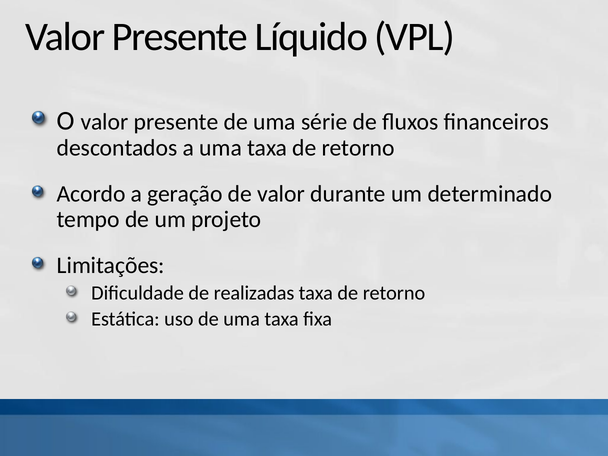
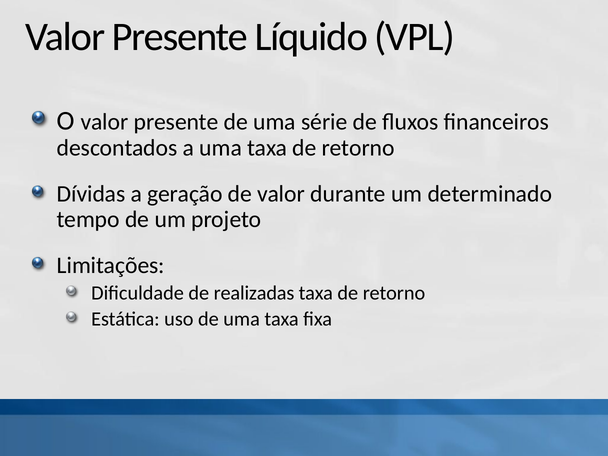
Acordo: Acordo -> Dívidas
